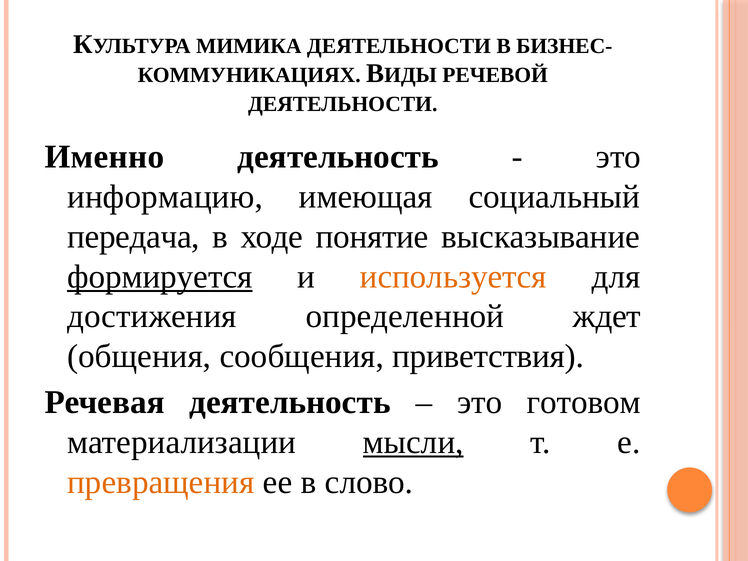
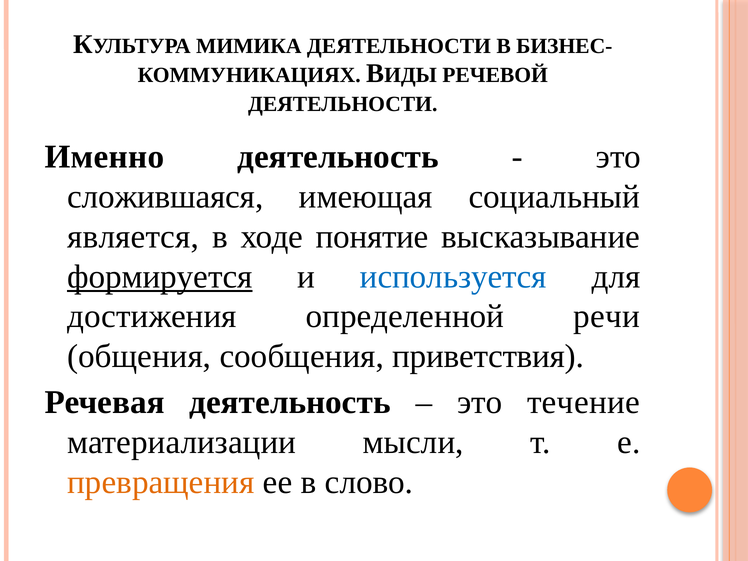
информацию: информацию -> сложившаяся
передача: передача -> является
используется colour: orange -> blue
ждет: ждет -> речи
готовом: готовом -> течение
мысли underline: present -> none
